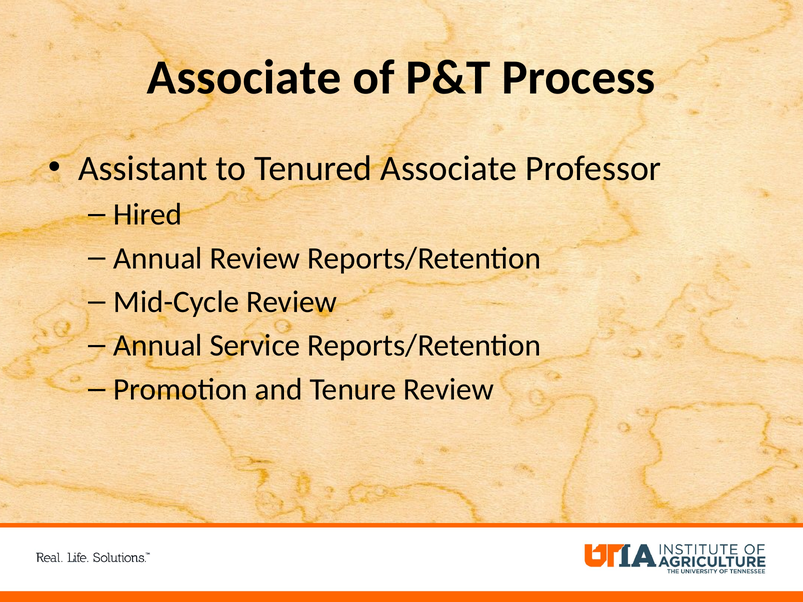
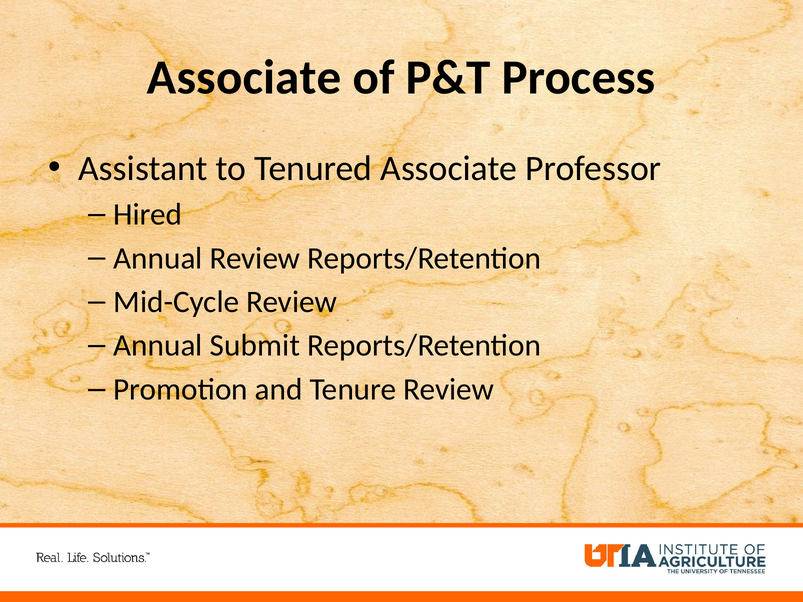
Service: Service -> Submit
